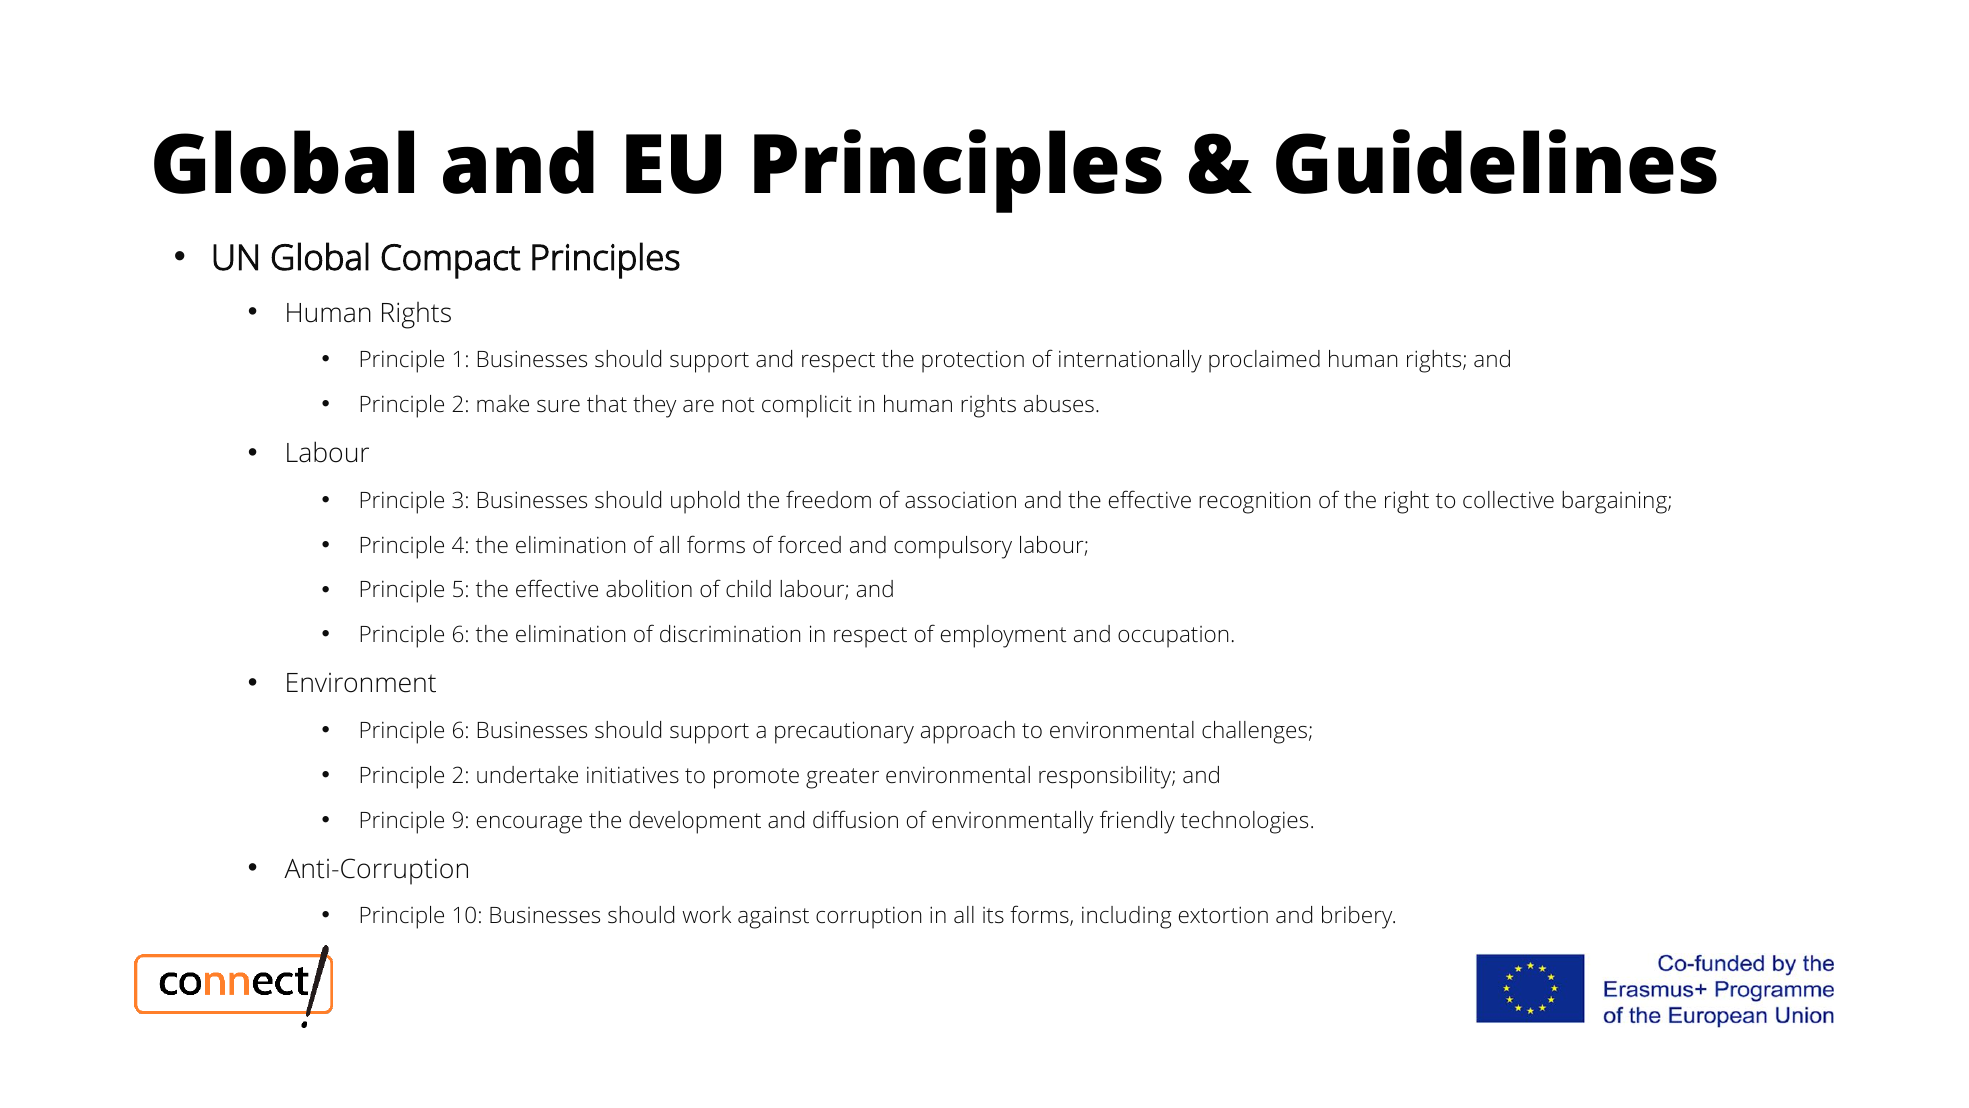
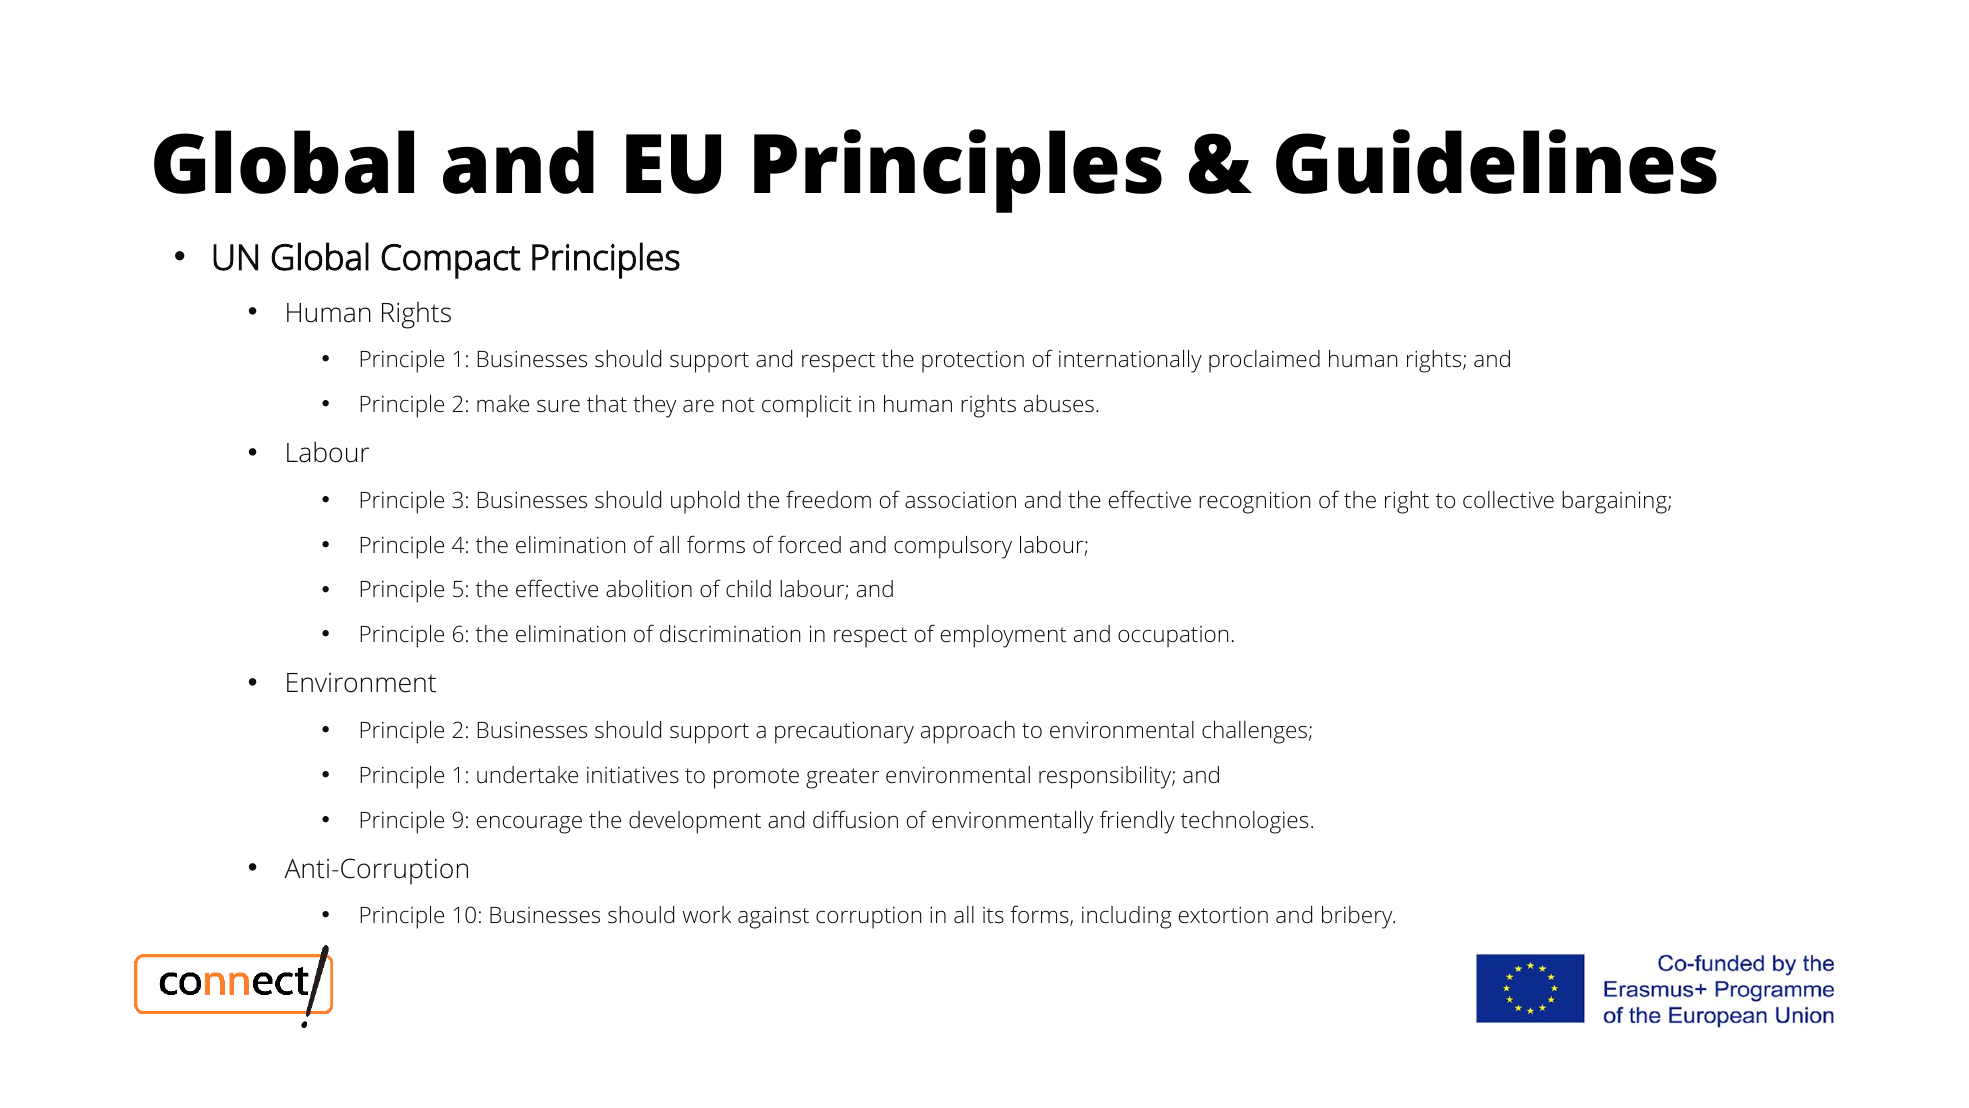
6 at (461, 731): 6 -> 2
2 at (461, 776): 2 -> 1
